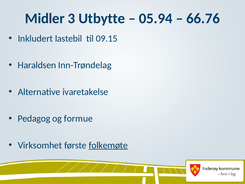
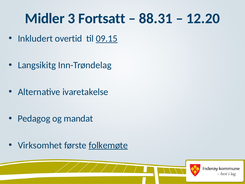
Utbytte: Utbytte -> Fortsatt
05.94: 05.94 -> 88.31
66.76: 66.76 -> 12.20
lastebil: lastebil -> overtid
09.15 underline: none -> present
Haraldsen: Haraldsen -> Langsikitg
formue: formue -> mandat
